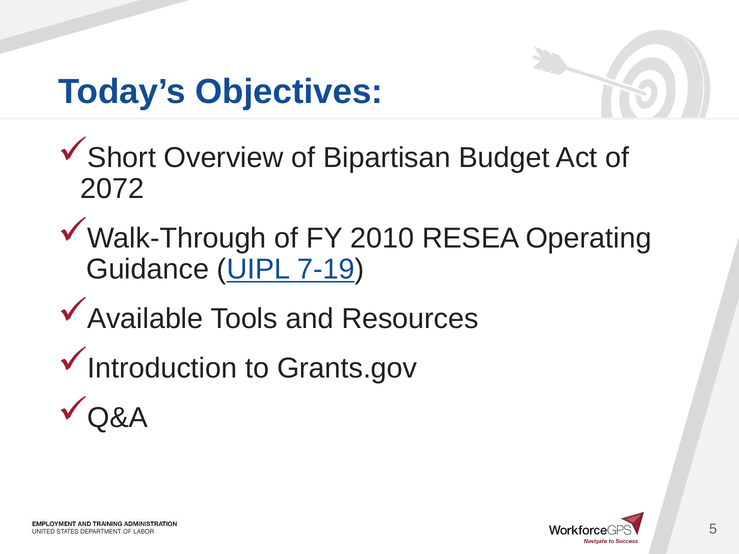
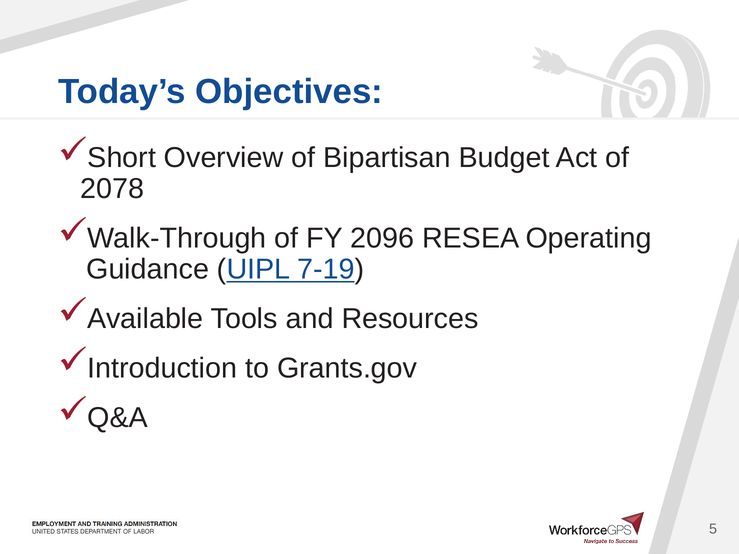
2072: 2072 -> 2078
2010: 2010 -> 2096
